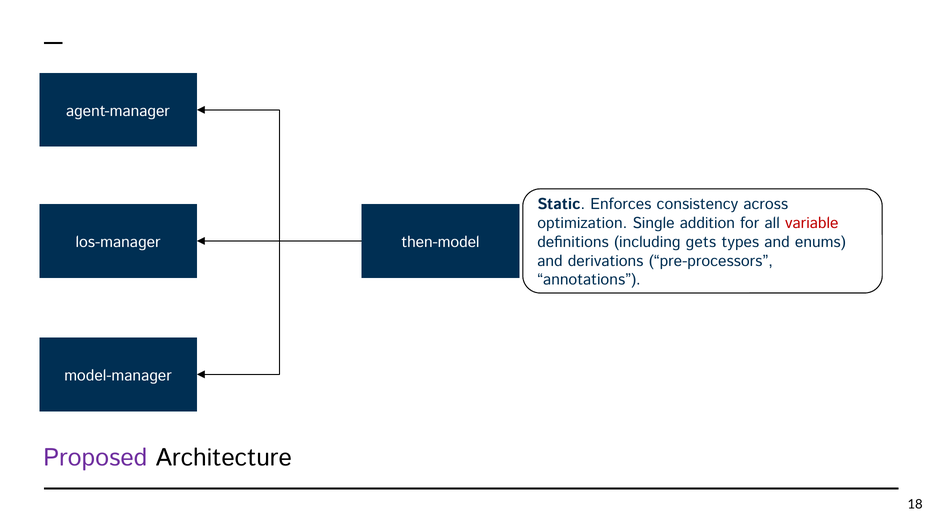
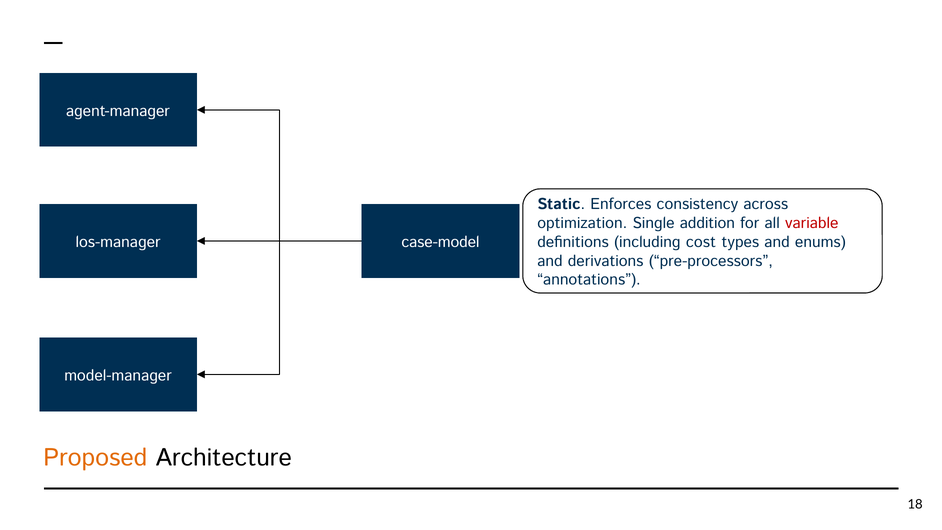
then-model: then-model -> case-model
gets: gets -> cost
Proposed colour: purple -> orange
